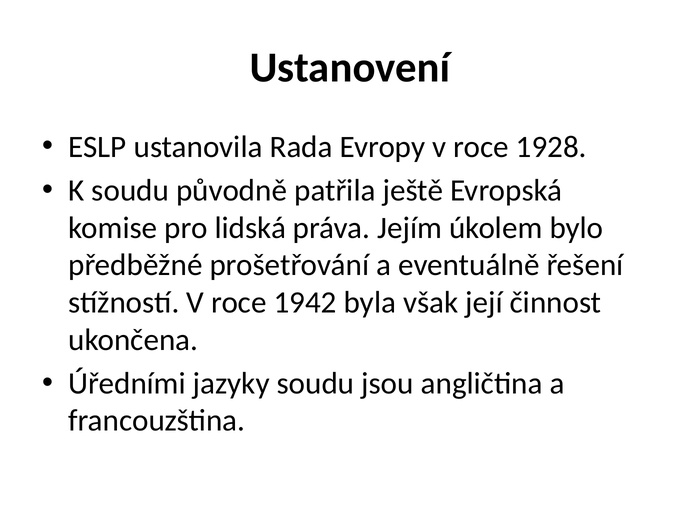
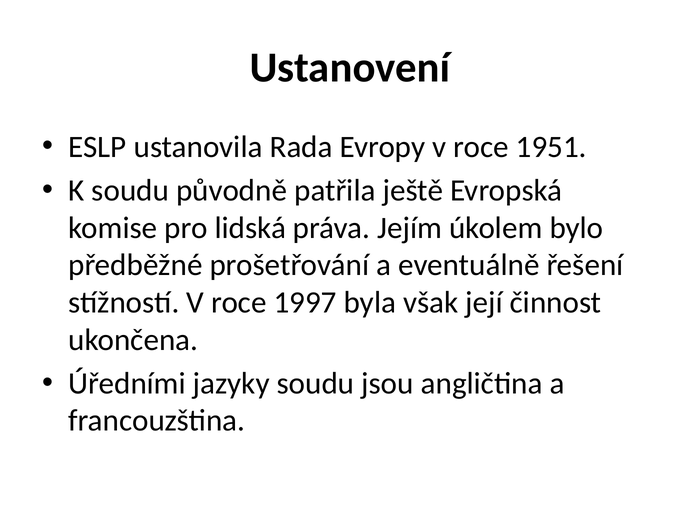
1928: 1928 -> 1951
1942: 1942 -> 1997
